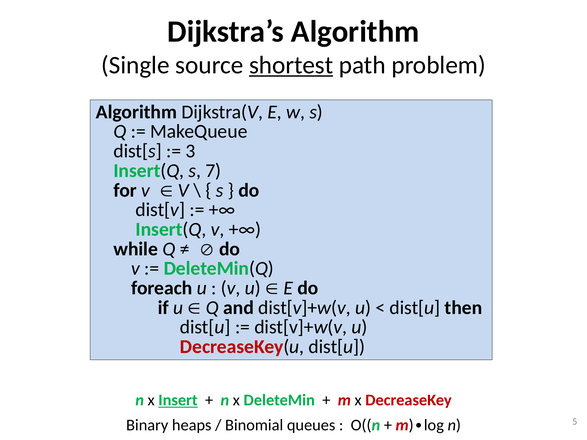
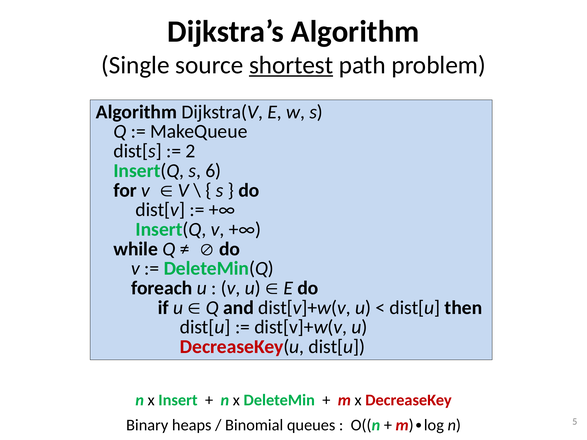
3: 3 -> 2
7: 7 -> 6
Insert underline: present -> none
